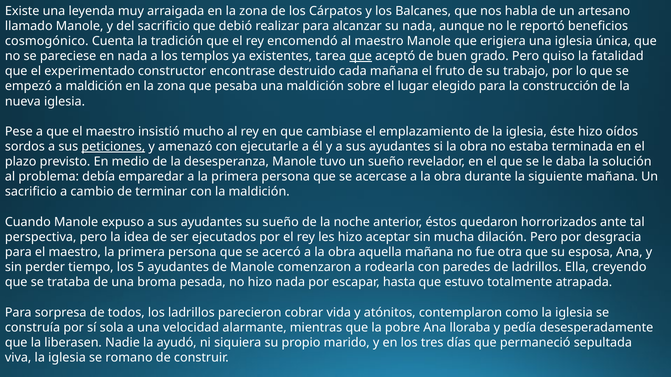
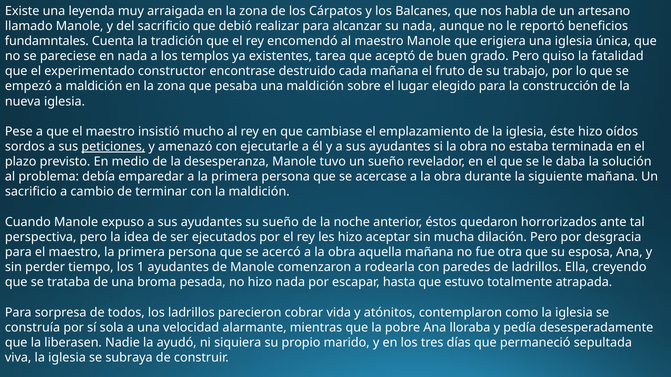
cosmogónico: cosmogónico -> fundamntales
que at (361, 56) underline: present -> none
5: 5 -> 1
romano: romano -> subraya
